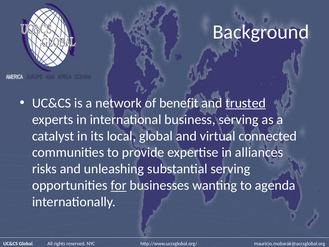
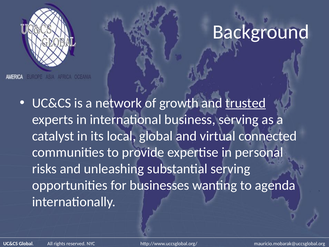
benefit: benefit -> growth
alliances: alliances -> personal
for underline: present -> none
